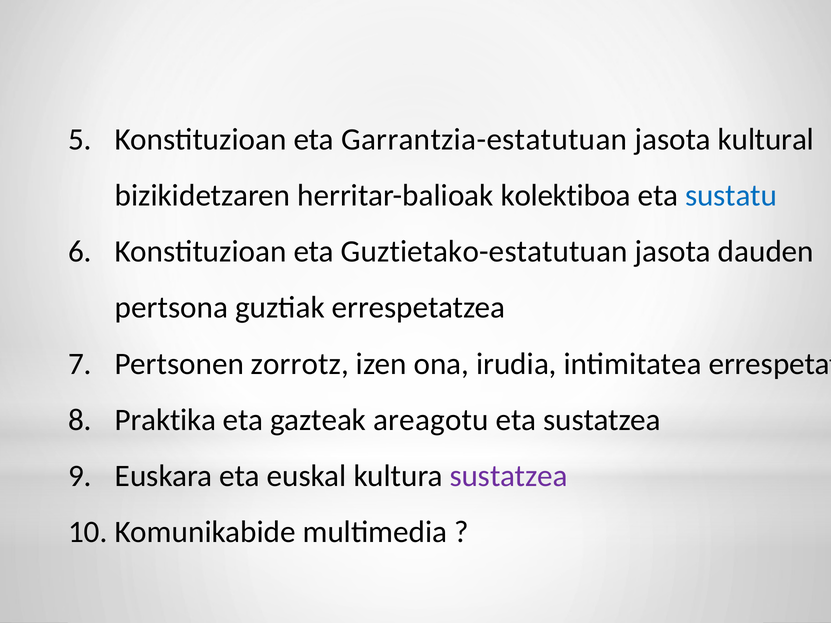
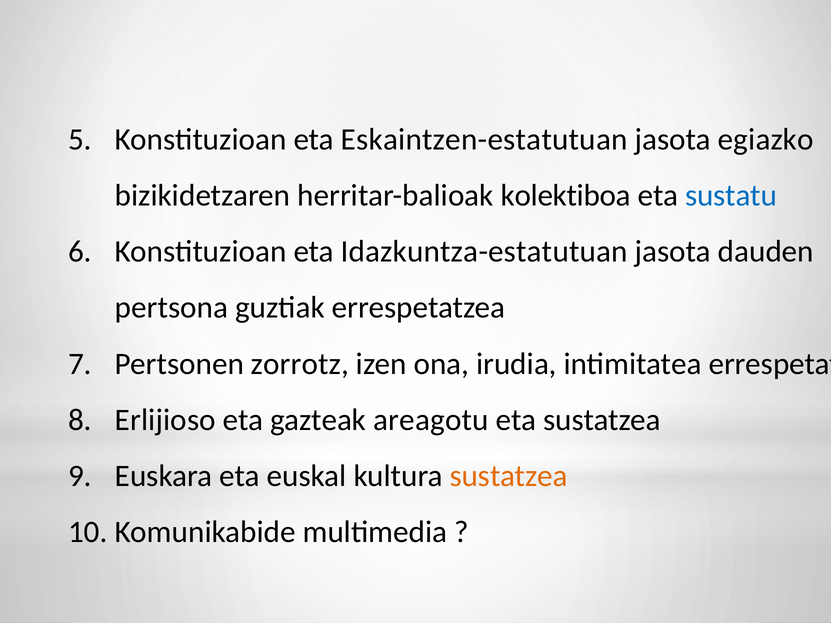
Garrantzia-estatutuan: Garrantzia-estatutuan -> Eskaintzen-estatutuan
kultural: kultural -> egiazko
Guztietako-estatutuan: Guztietako-estatutuan -> Idazkuntza-estatutuan
Praktika: Praktika -> Erlijioso
sustatzea at (509, 476) colour: purple -> orange
